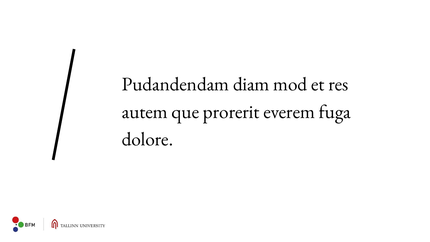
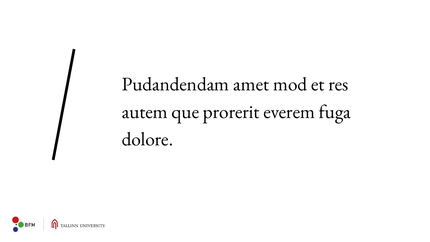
diam: diam -> amet
